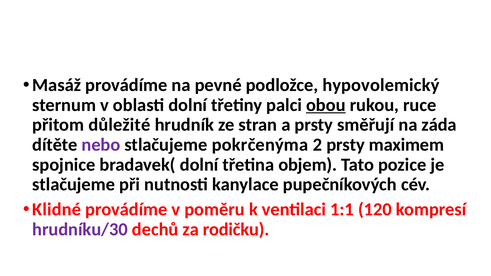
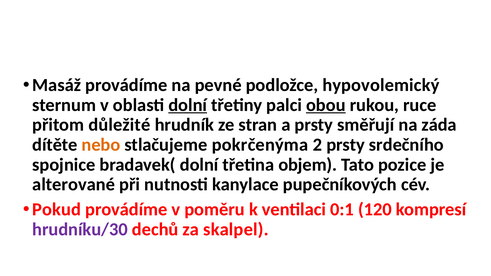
dolní at (188, 105) underline: none -> present
nebo colour: purple -> orange
maximem: maximem -> srdečního
stlačujeme at (74, 185): stlačujeme -> alterované
Klidné: Klidné -> Pokud
1:1: 1:1 -> 0:1
rodičku: rodičku -> skalpel
